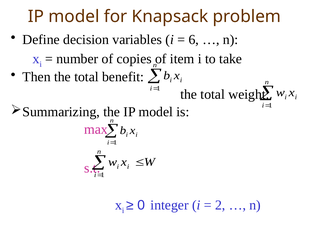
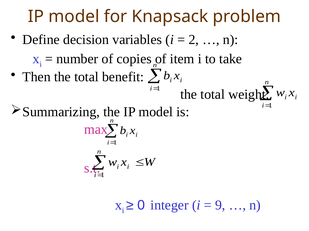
6: 6 -> 2
2: 2 -> 9
